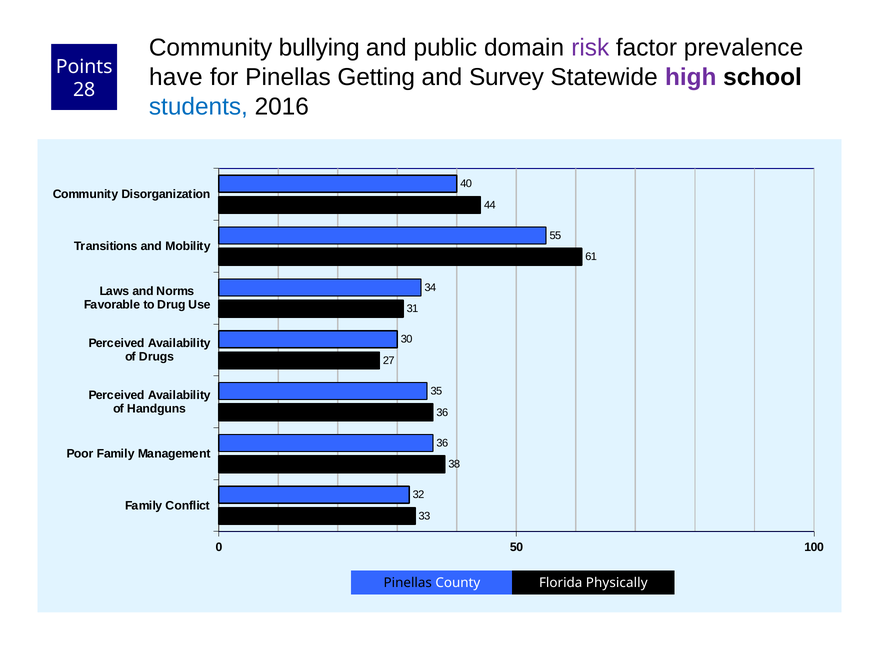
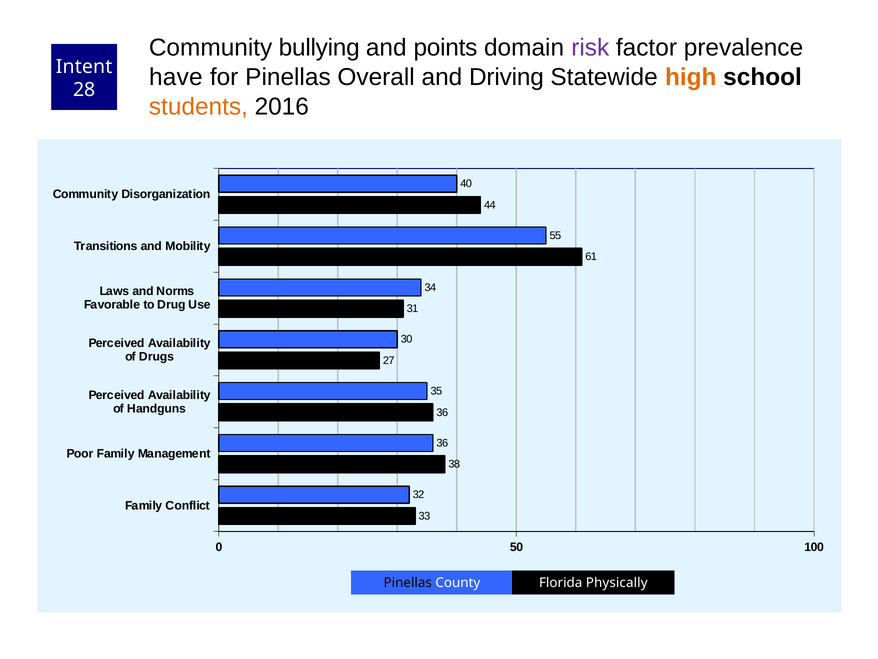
public: public -> points
Points: Points -> Intent
Getting: Getting -> Overall
Survey: Survey -> Driving
high colour: purple -> orange
students colour: blue -> orange
